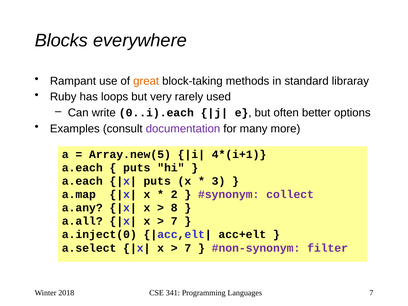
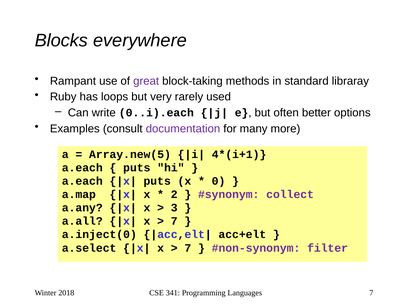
great colour: orange -> purple
3: 3 -> 0
8: 8 -> 3
